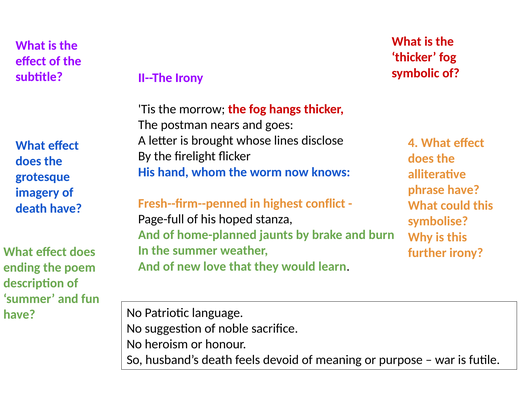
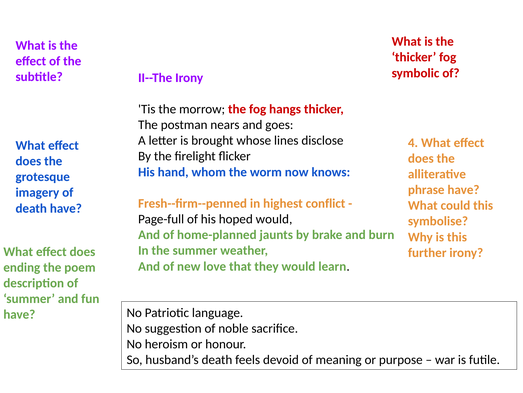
hoped stanza: stanza -> would
